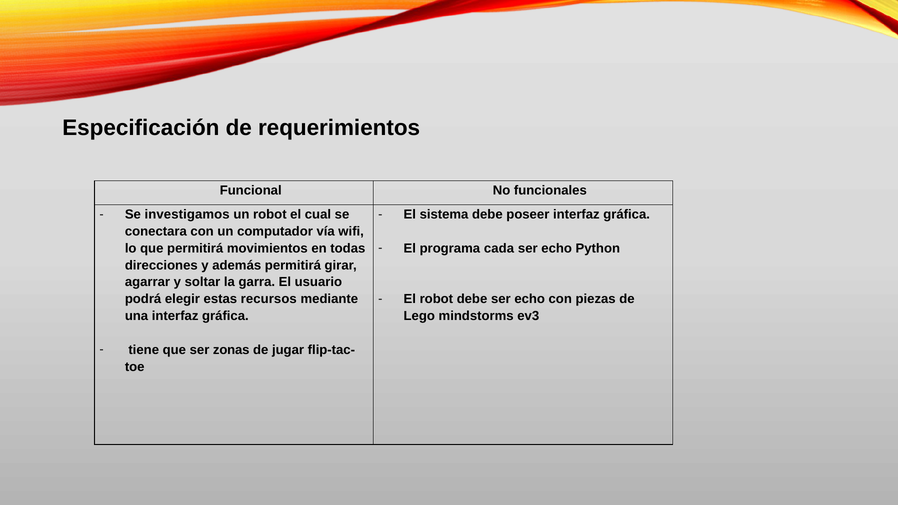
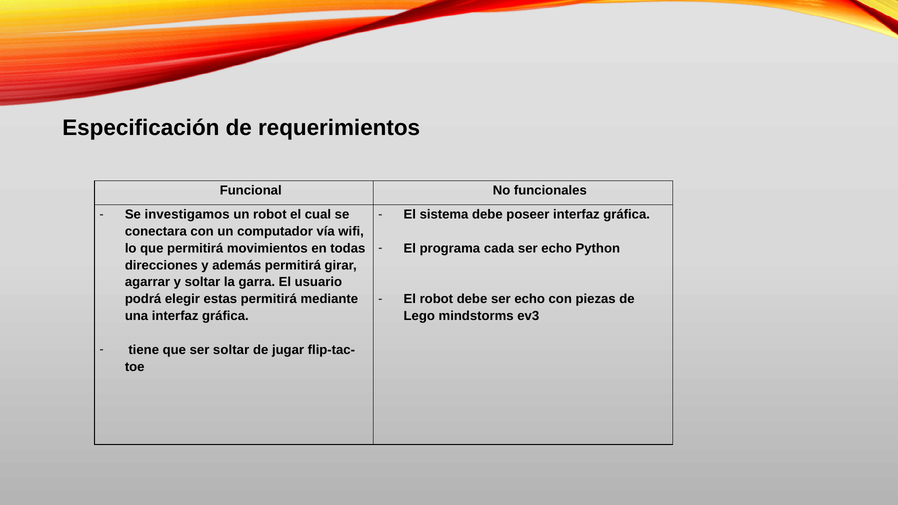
estas recursos: recursos -> permitirá
ser zonas: zonas -> soltar
